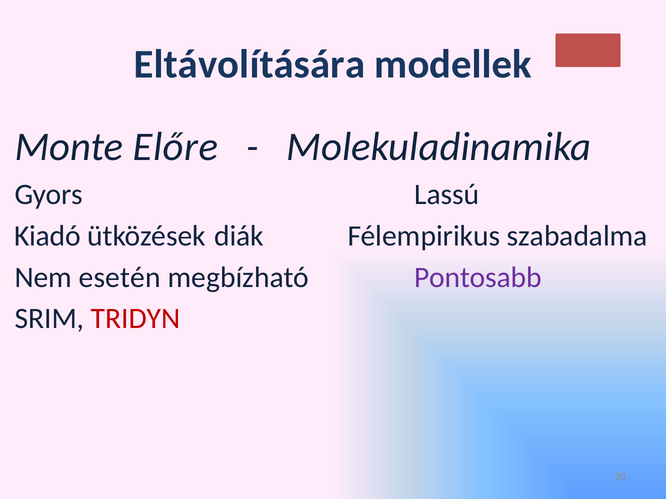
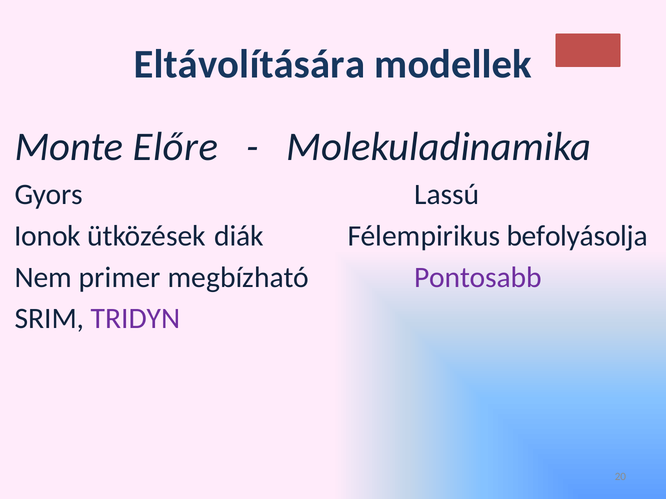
Kiadó: Kiadó -> Ionok
szabadalma: szabadalma -> befolyásolja
esetén: esetén -> primer
TRIDYN colour: red -> purple
